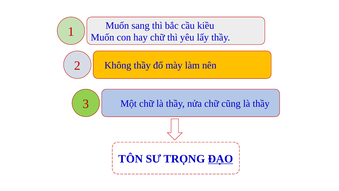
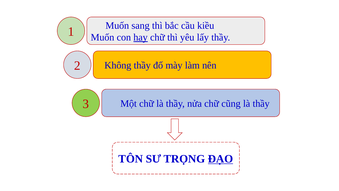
hay underline: none -> present
